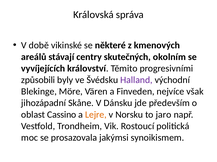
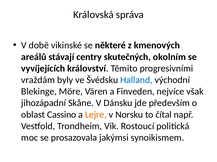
způsobili: způsobili -> vraždám
Halland colour: purple -> blue
jaro: jaro -> čítal
